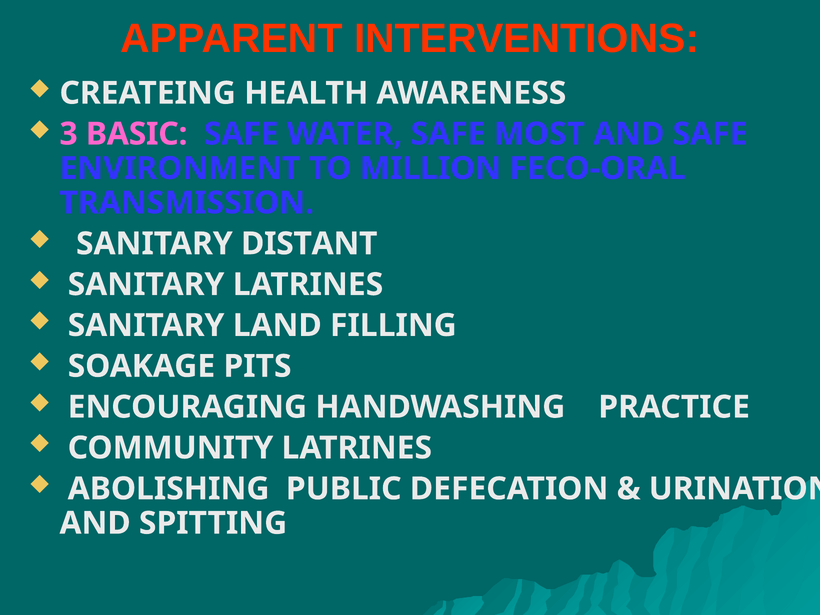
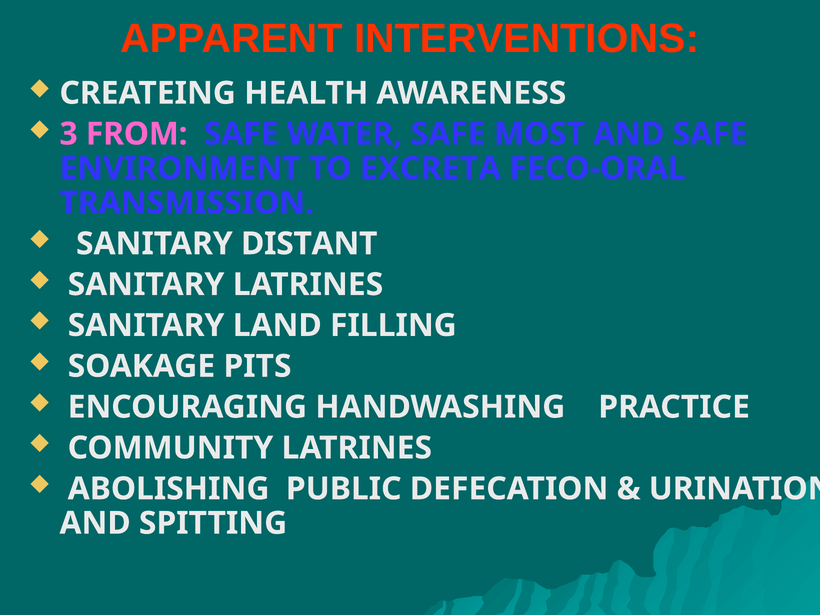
BASIC: BASIC -> FROM
MILLION: MILLION -> EXCRETA
